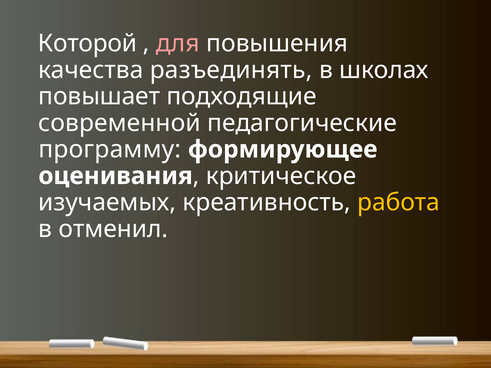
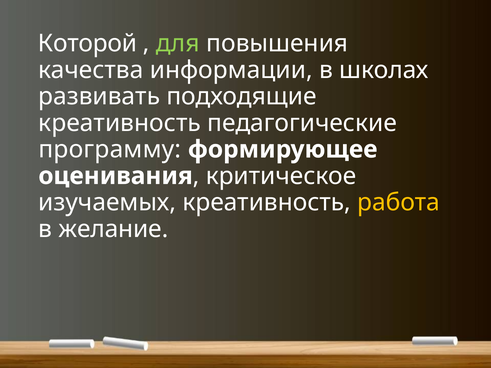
для colour: pink -> light green
разъединять: разъединять -> информации
повышает: повышает -> развивать
современной at (120, 123): современной -> креативность
отменил: отменил -> желание
